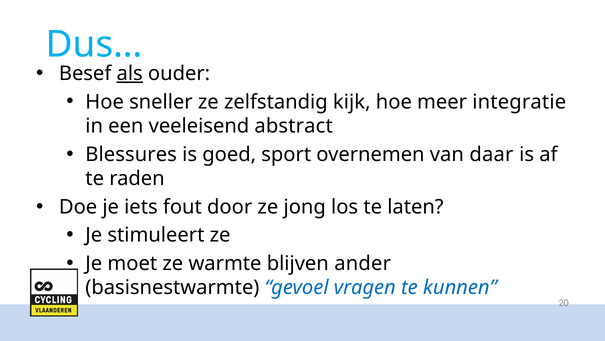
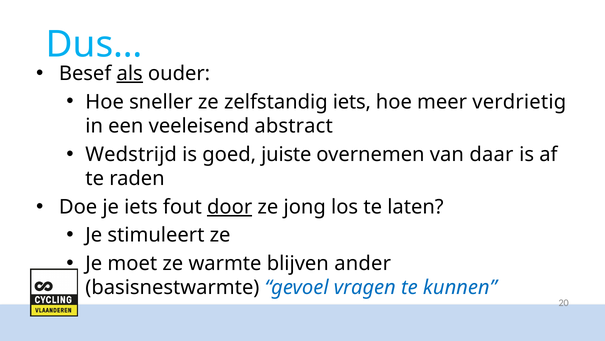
zelfstandig kijk: kijk -> iets
integratie: integratie -> verdrietig
Blessures: Blessures -> Wedstrijd
sport: sport -> juiste
door underline: none -> present
